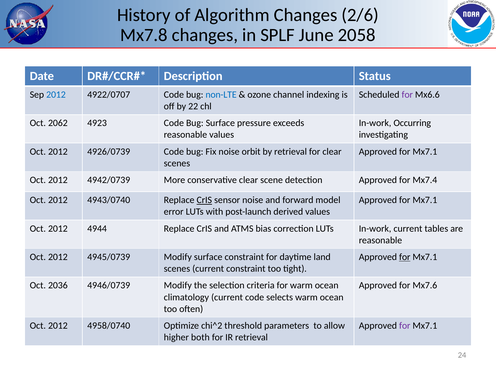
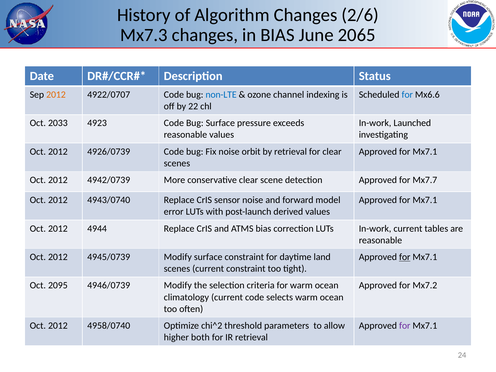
Mx7.8: Mx7.8 -> Mx7.3
in SPLF: SPLF -> BIAS
2058: 2058 -> 2065
2012 at (56, 95) colour: blue -> orange
for at (407, 95) colour: purple -> blue
2062: 2062 -> 2033
Occurring: Occurring -> Launched
Mx7.4: Mx7.4 -> Mx7.7
CrIS at (204, 200) underline: present -> none
2036: 2036 -> 2095
Mx7.6: Mx7.6 -> Mx7.2
